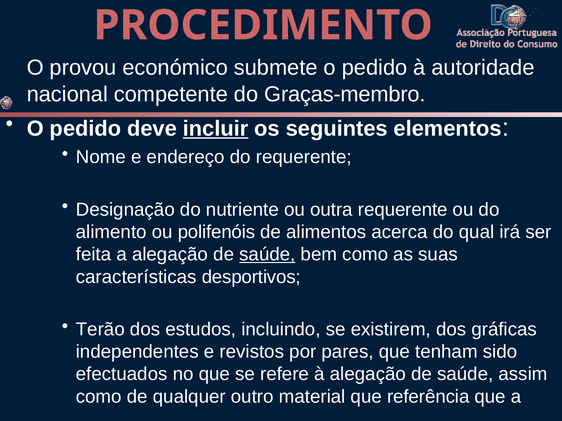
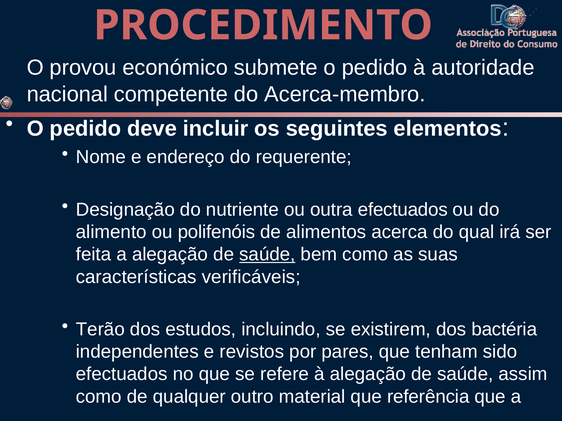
Graças-membro: Graças-membro -> Acerca-membro
incluir underline: present -> none
outra requerente: requerente -> efectuados
desportivos: desportivos -> verificáveis
gráficas: gráficas -> bactéria
